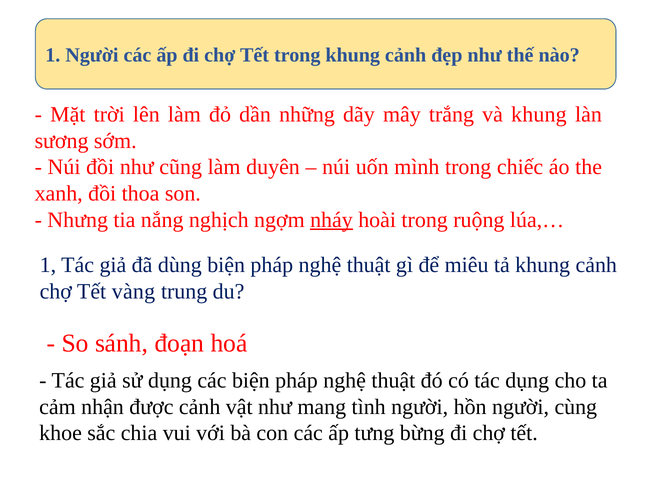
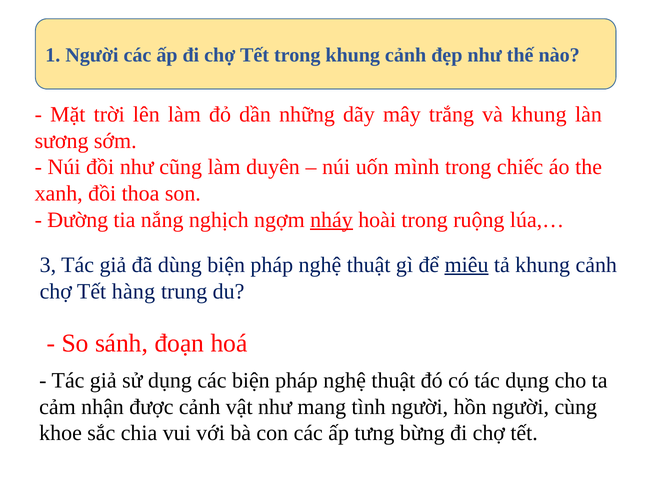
Nhưng: Nhưng -> Đường
1 at (48, 265): 1 -> 3
miêu underline: none -> present
vàng: vàng -> hàng
